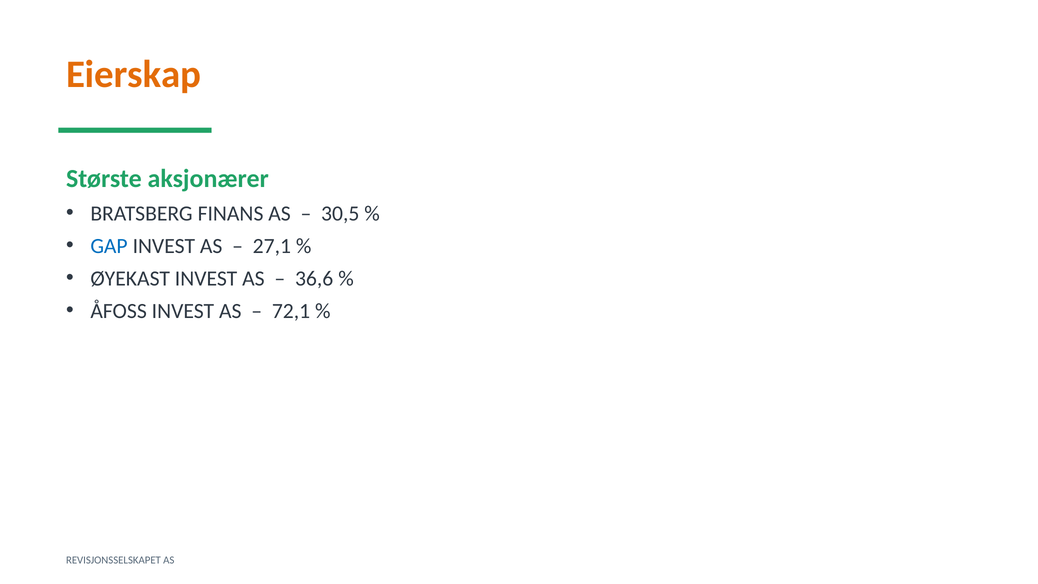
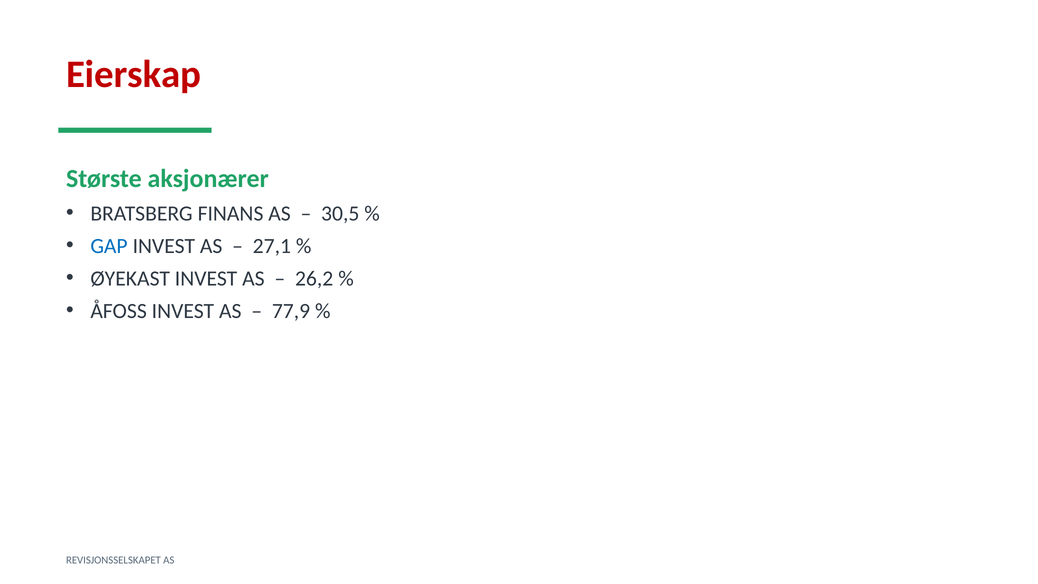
Eierskap colour: orange -> red
36,6: 36,6 -> 26,2
72,1: 72,1 -> 77,9
